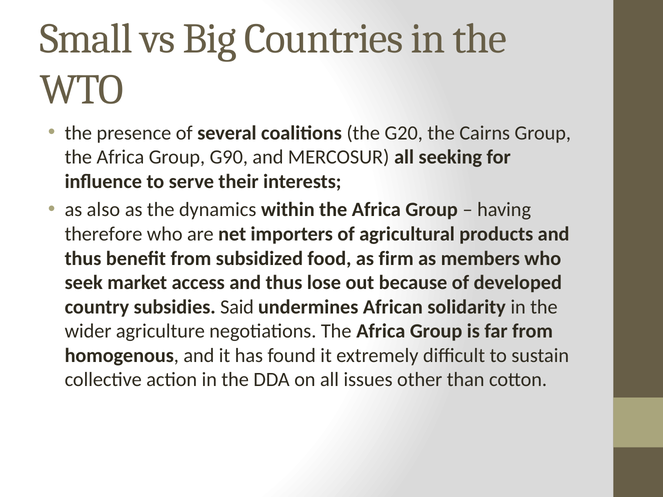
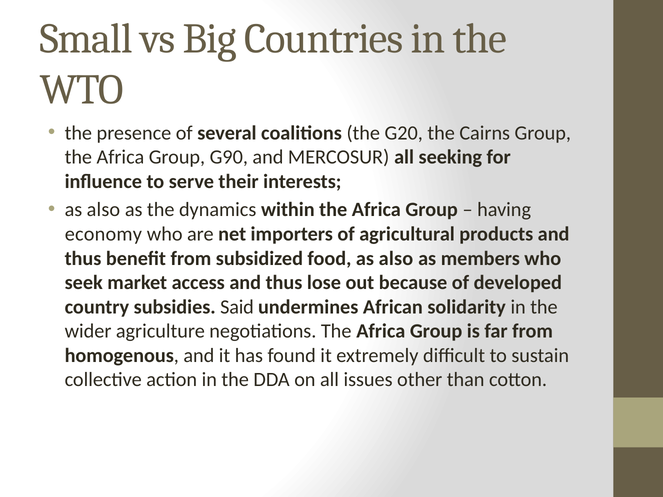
therefore: therefore -> economy
food as firm: firm -> also
